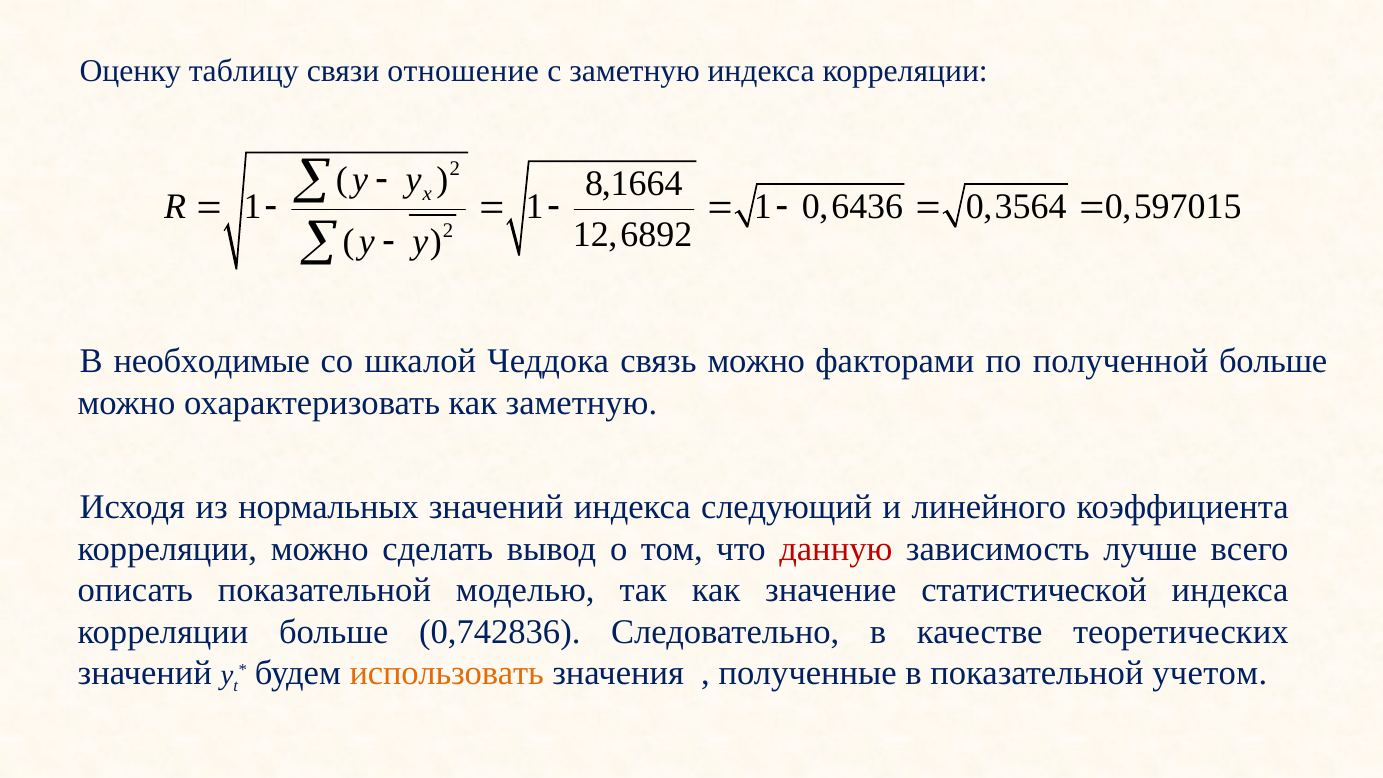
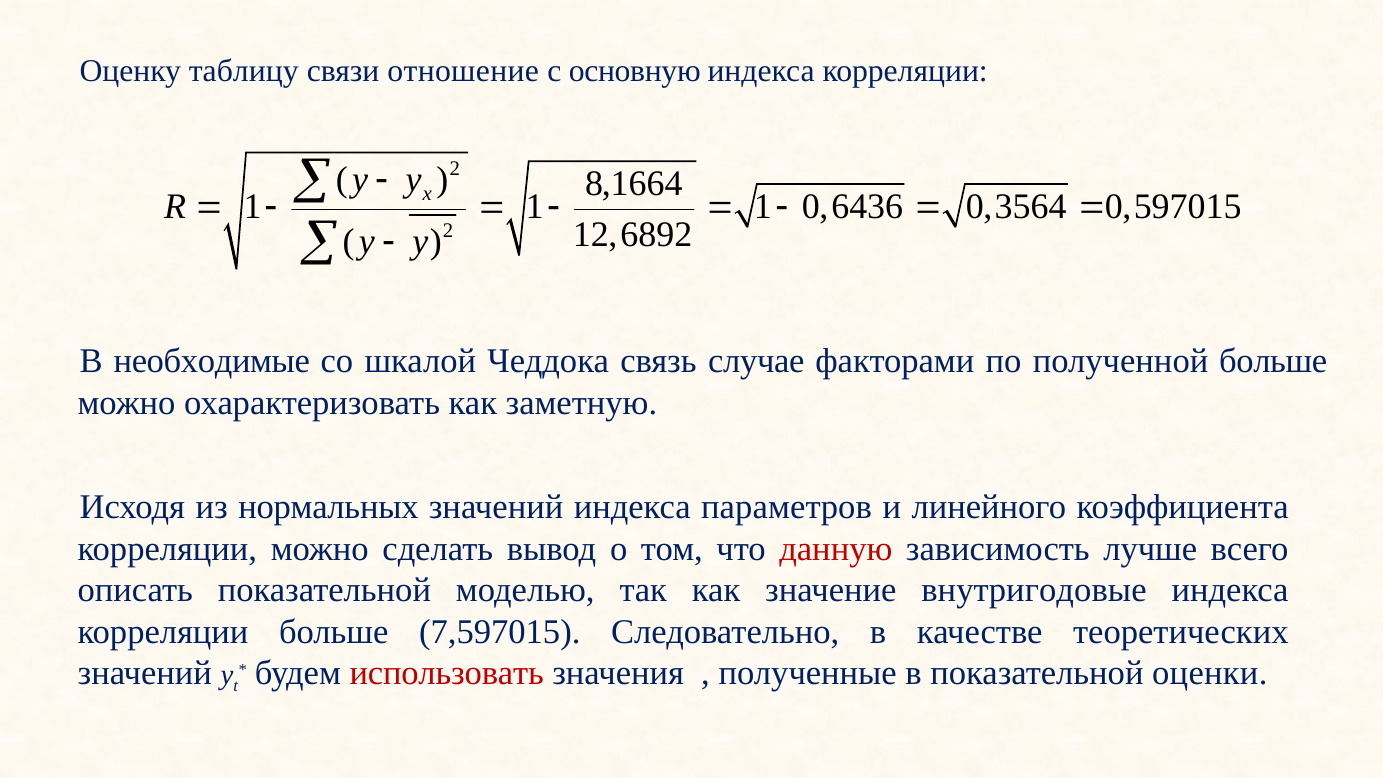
с заметную: заметную -> основную
связь можно: можно -> случае
следующий: следующий -> параметров
статистической: статистической -> внутригодовые
0,742836: 0,742836 -> 7,597015
использовать colour: orange -> red
учетом: учетом -> оценки
